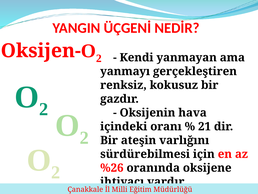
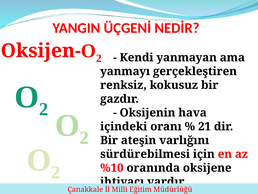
%26: %26 -> %10
